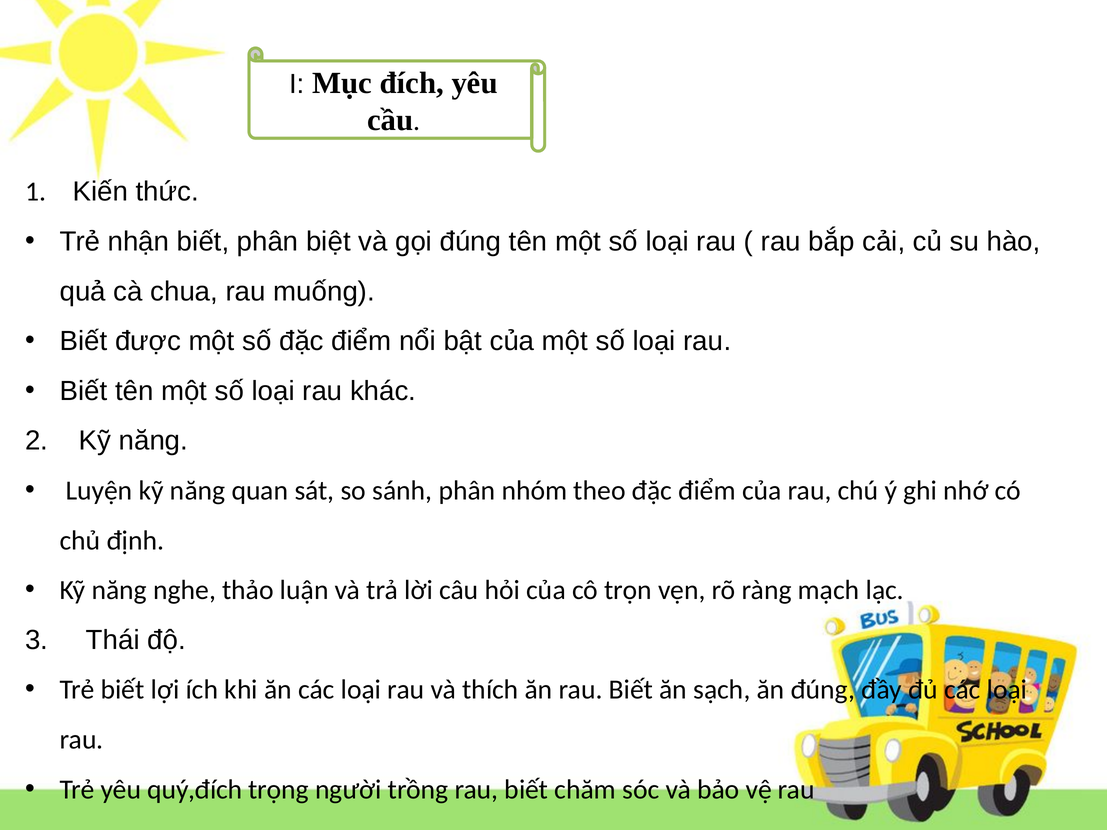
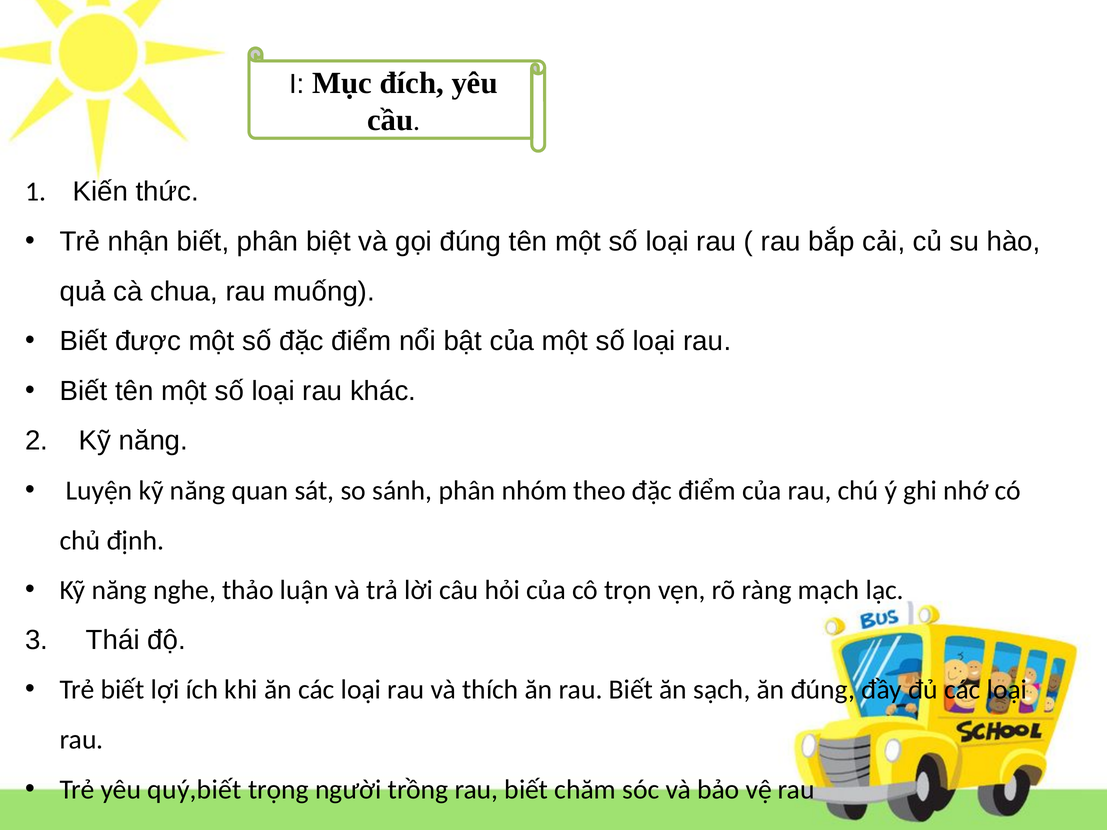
quý,đích: quý,đích -> quý,biết
